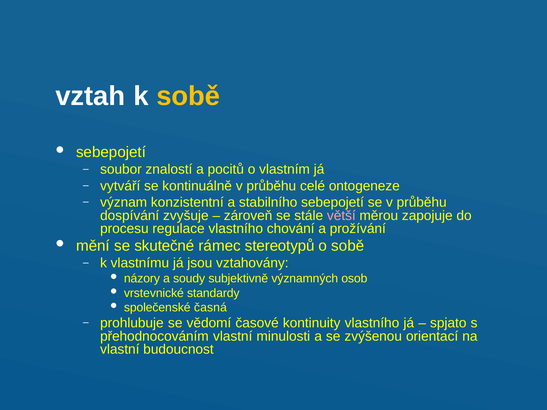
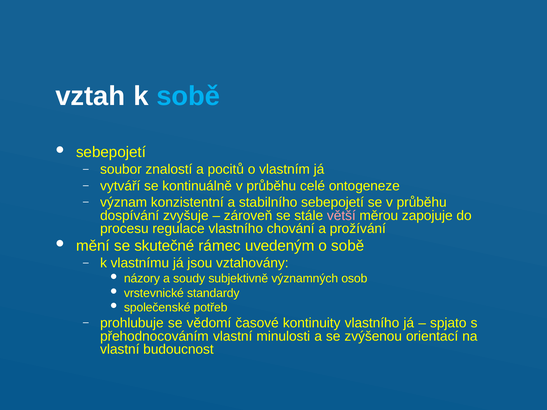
sobě at (188, 96) colour: yellow -> light blue
stereotypů: stereotypů -> uvedeným
časná: časná -> potřeb
